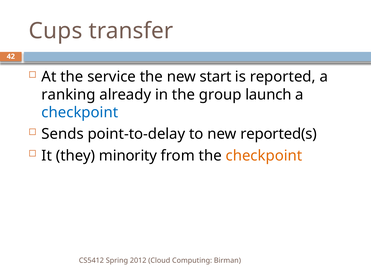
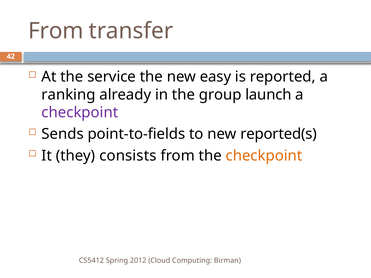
Cups at (56, 31): Cups -> From
start: start -> easy
checkpoint at (80, 113) colour: blue -> purple
point-to-delay: point-to-delay -> point-to-fields
minority: minority -> consists
